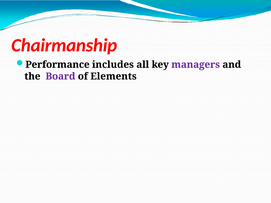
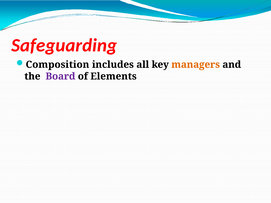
Chairmanship: Chairmanship -> Safeguarding
Performance: Performance -> Composition
managers colour: purple -> orange
